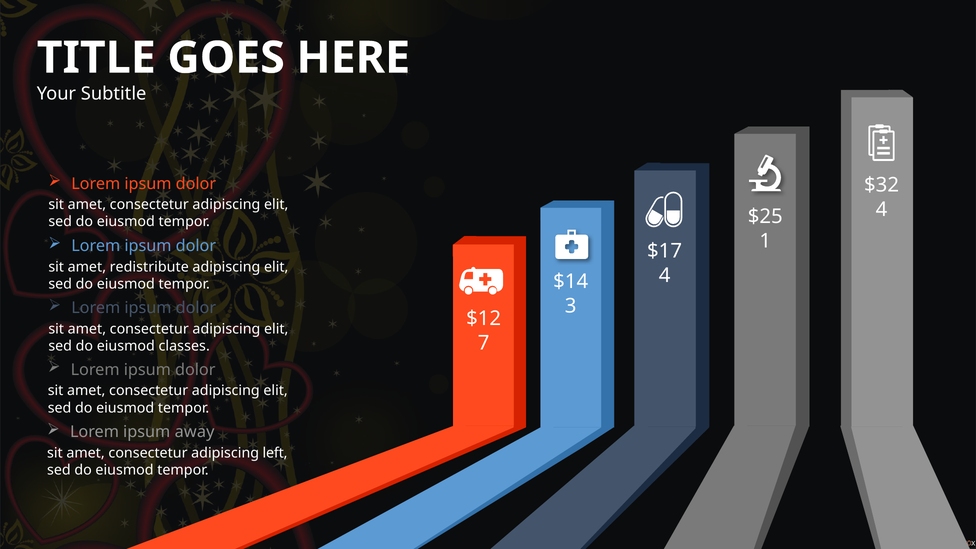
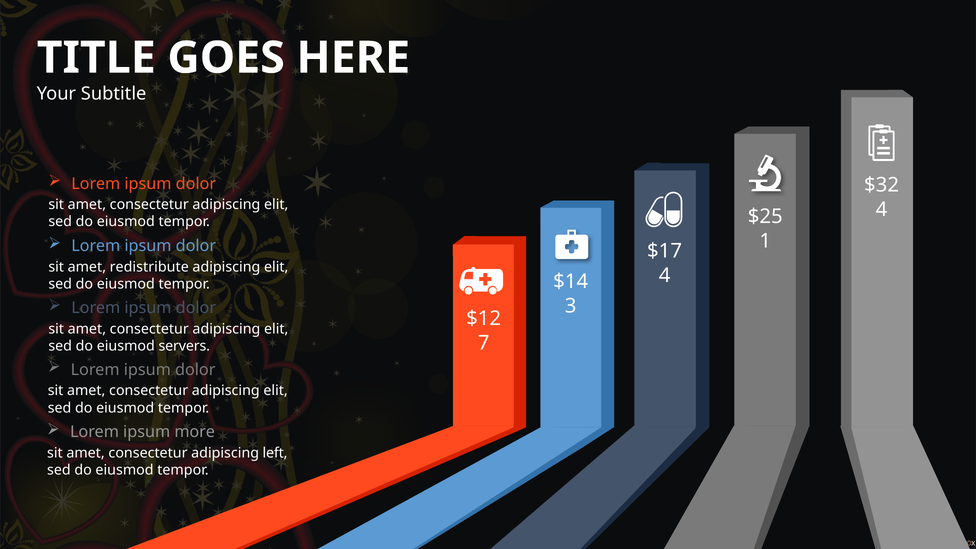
classes: classes -> servers
away: away -> more
